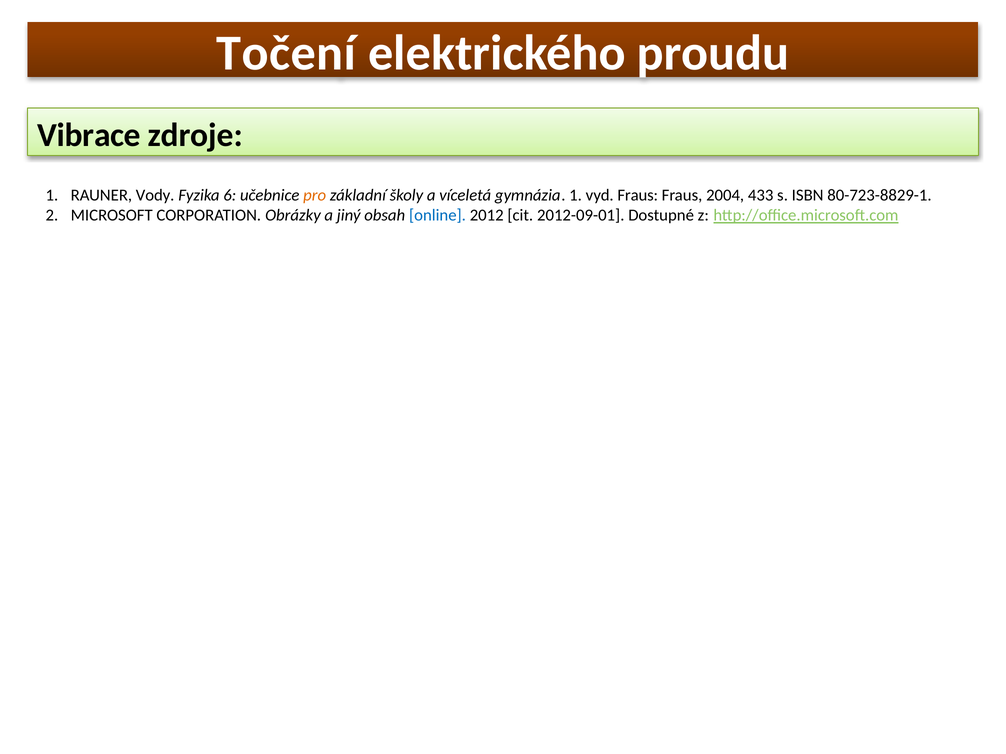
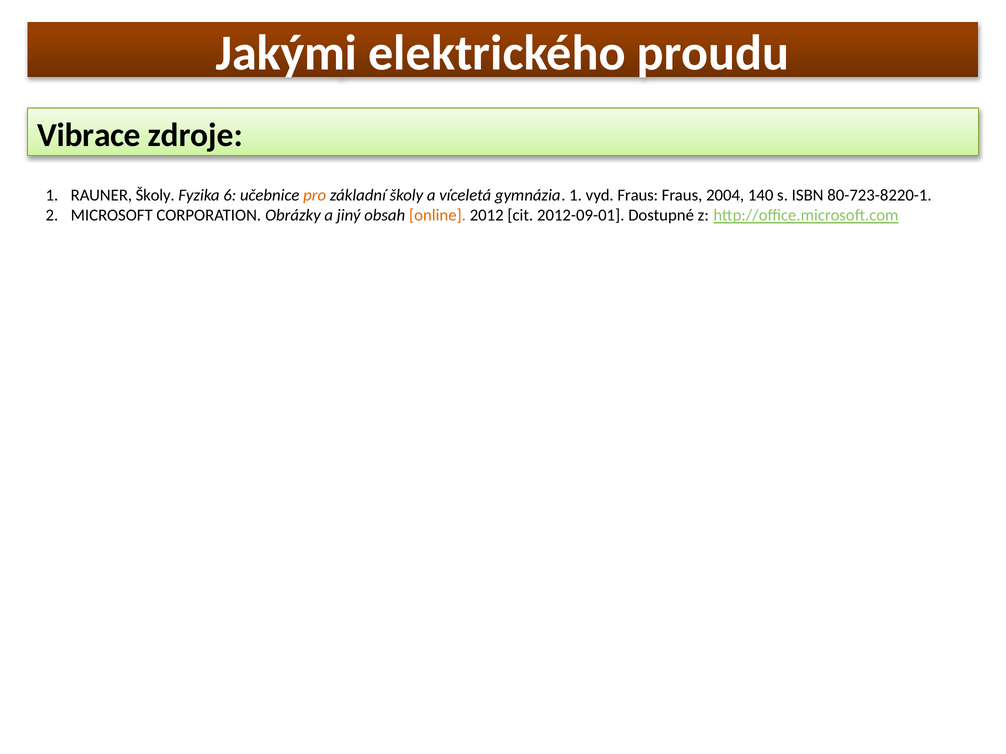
Točení: Točení -> Jakými
RAUNER Vody: Vody -> Školy
433: 433 -> 140
80-723-8829-1: 80-723-8829-1 -> 80-723-8220-1
online colour: blue -> orange
